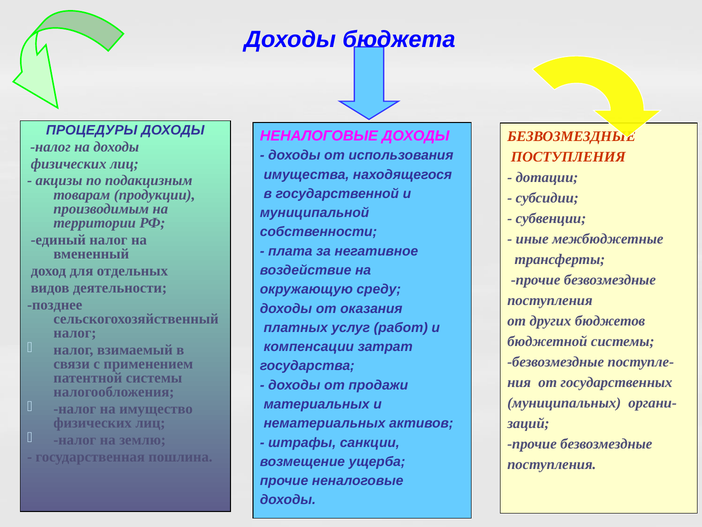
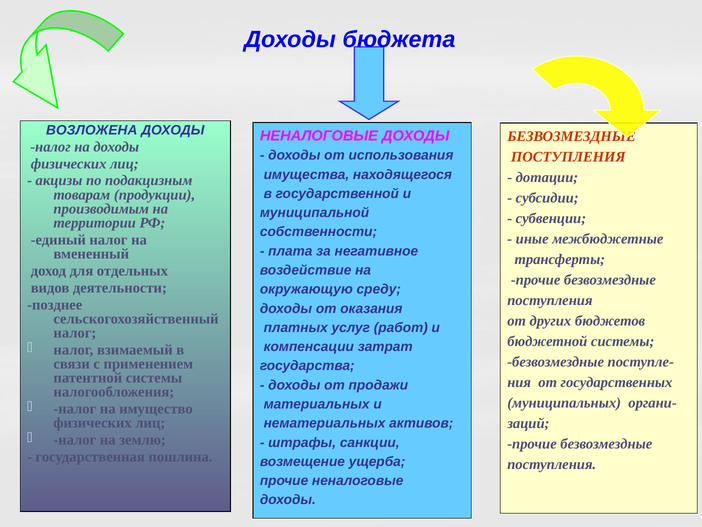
ПРОЦЕДУРЫ: ПРОЦЕДУРЫ -> ВОЗЛОЖЕНА
